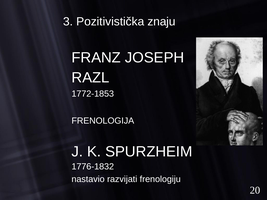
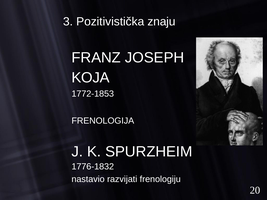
RAZL: RAZL -> KOJA
